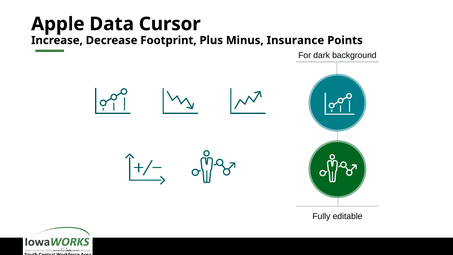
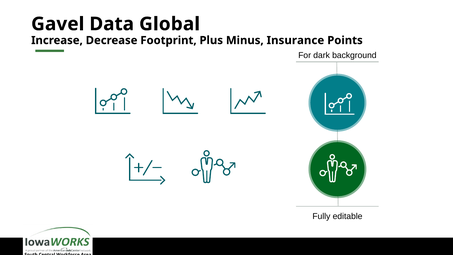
Apple: Apple -> Gavel
Cursor: Cursor -> Global
